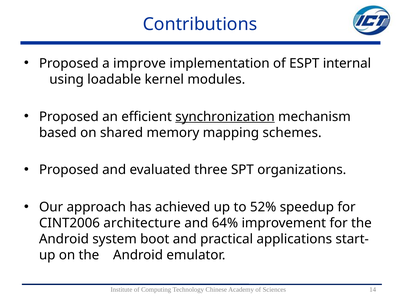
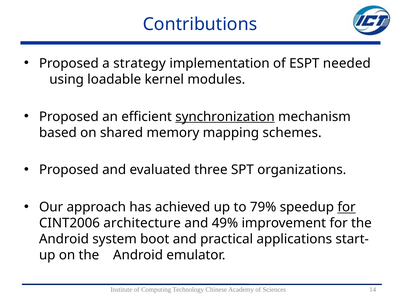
improve: improve -> strategy
internal: internal -> needed
52%: 52% -> 79%
for at (347, 207) underline: none -> present
64%: 64% -> 49%
